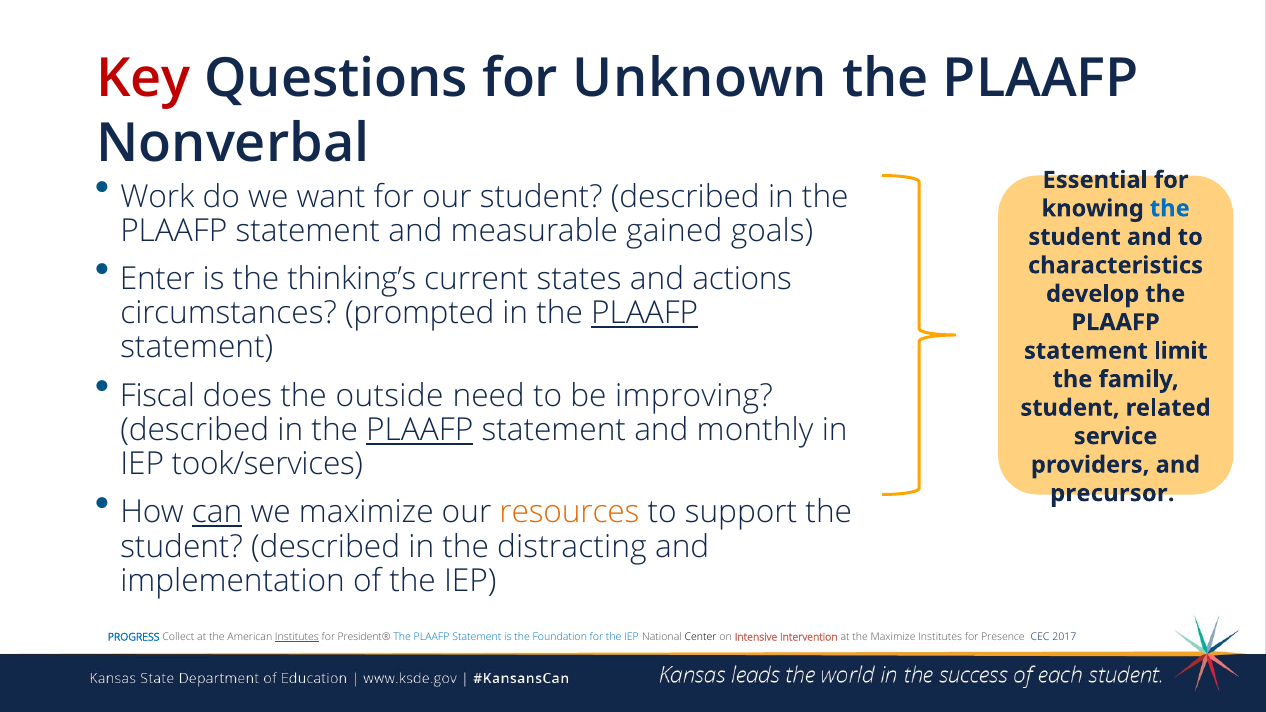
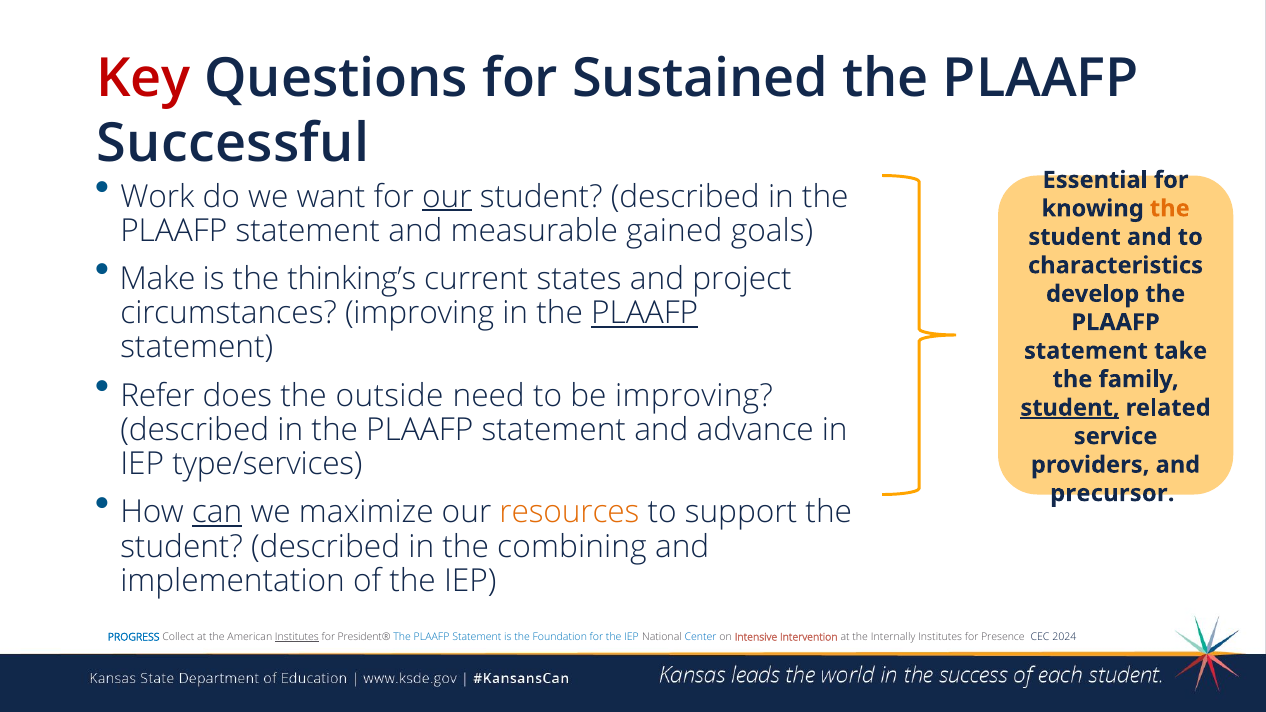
Unknown: Unknown -> Sustained
Nonverbal: Nonverbal -> Successful
our at (447, 197) underline: none -> present
the at (1170, 209) colour: blue -> orange
Enter: Enter -> Make
actions: actions -> project
circumstances prompted: prompted -> improving
limit: limit -> take
Fiscal: Fiscal -> Refer
student at (1070, 408) underline: none -> present
PLAAFP at (420, 430) underline: present -> none
monthly: monthly -> advance
took/services: took/services -> type/services
distracting: distracting -> combining
Center colour: black -> blue
the Maximize: Maximize -> Internally
2017: 2017 -> 2024
